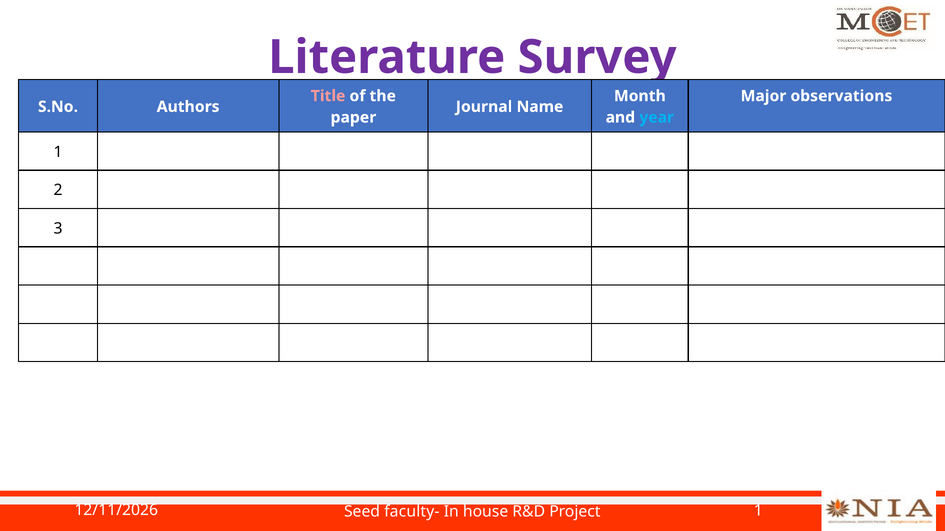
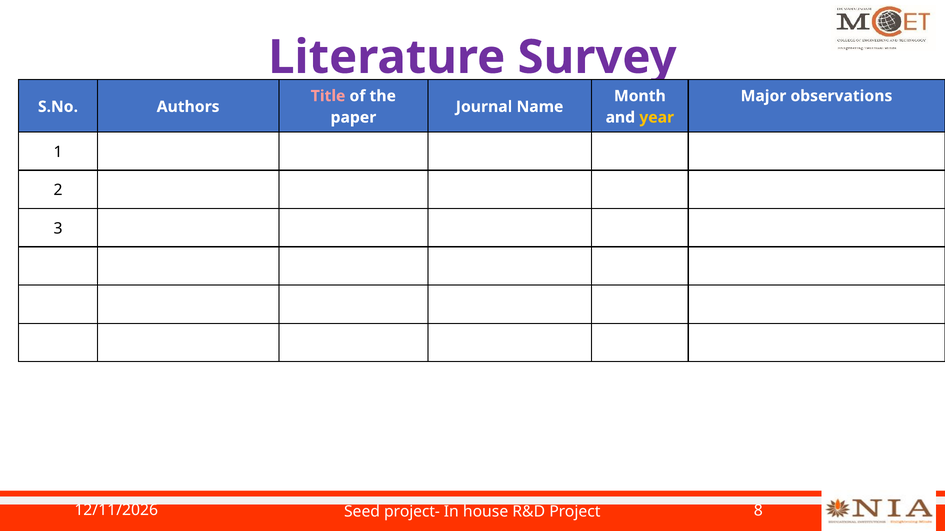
year colour: light blue -> yellow
faculty-: faculty- -> project-
Project 1: 1 -> 8
